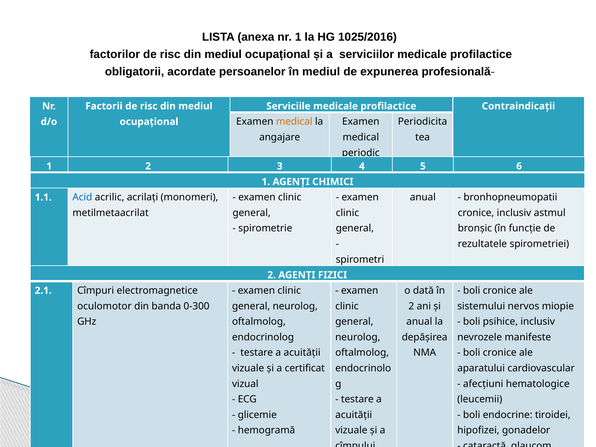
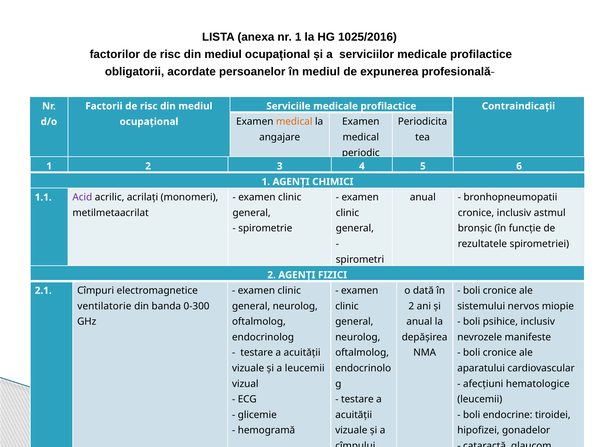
Acid colour: blue -> purple
oculomotor: oculomotor -> ventilatorie
a certificat: certificat -> leucemii
